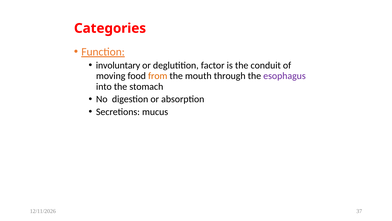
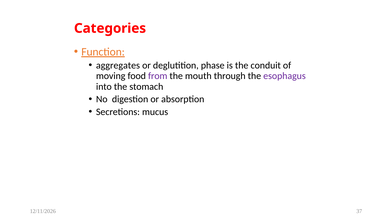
involuntary: involuntary -> aggregates
factor: factor -> phase
from colour: orange -> purple
